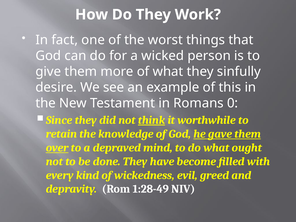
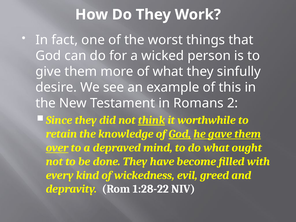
0: 0 -> 2
God at (180, 134) underline: none -> present
1:28-49: 1:28-49 -> 1:28-22
